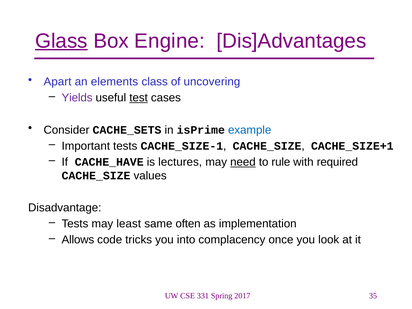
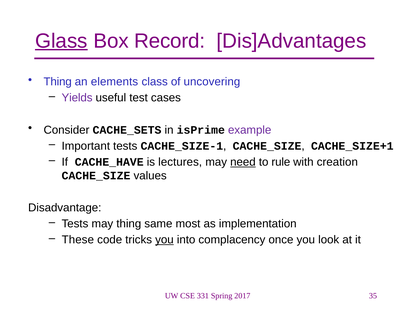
Engine: Engine -> Record
Apart at (58, 82): Apart -> Thing
test underline: present -> none
example colour: blue -> purple
required: required -> creation
may least: least -> thing
often: often -> most
Allows: Allows -> These
you at (164, 240) underline: none -> present
